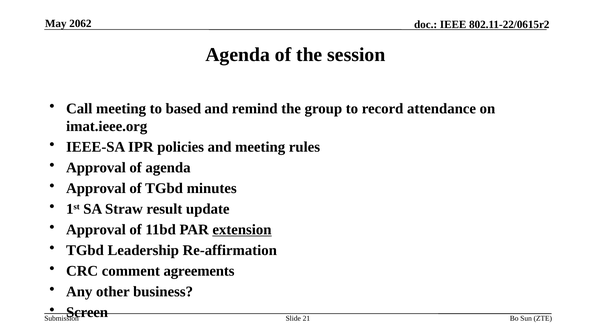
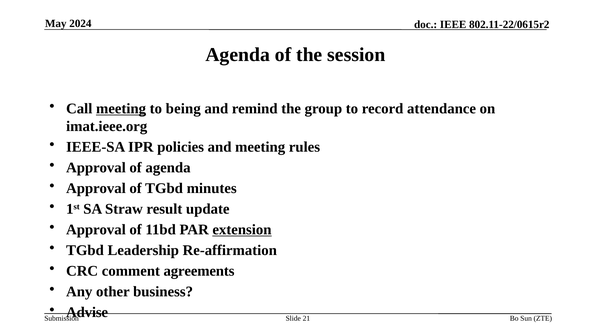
2062: 2062 -> 2024
meeting at (121, 109) underline: none -> present
based: based -> being
Screen: Screen -> Advise
